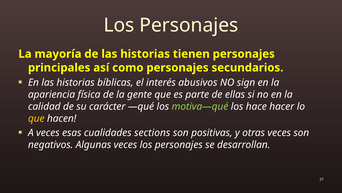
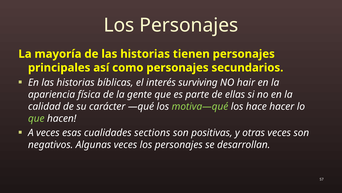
abusivos: abusivos -> surviving
sign: sign -> hair
que at (36, 118) colour: yellow -> light green
